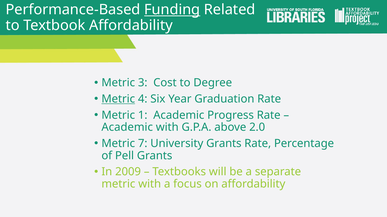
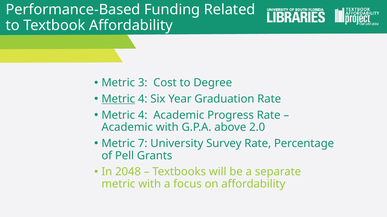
Funding underline: present -> none
1 at (143, 115): 1 -> 4
University Grants: Grants -> Survey
2009: 2009 -> 2048
